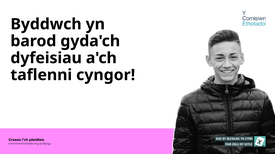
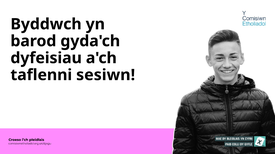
cyngor: cyngor -> sesiwn
